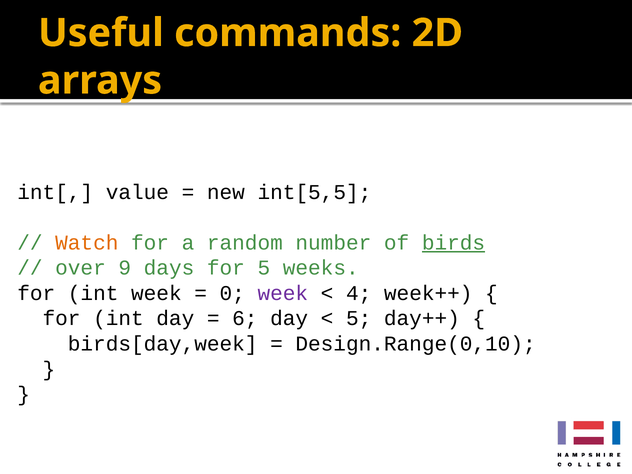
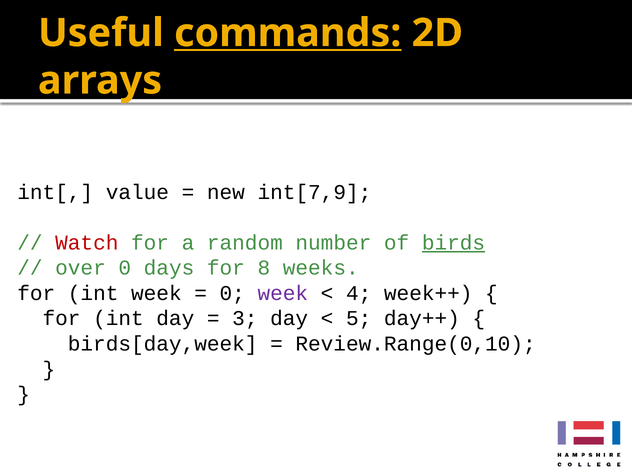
commands underline: none -> present
int[5,5: int[5,5 -> int[7,9
Watch colour: orange -> red
over 9: 9 -> 0
for 5: 5 -> 8
6: 6 -> 3
Design.Range(0,10: Design.Range(0,10 -> Review.Range(0,10
